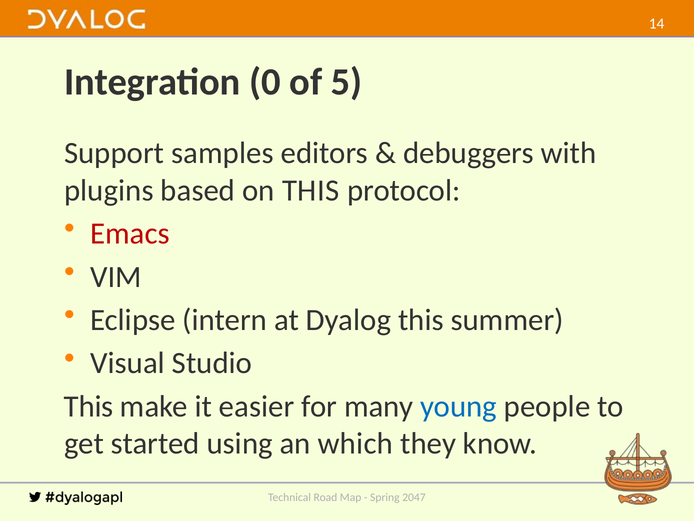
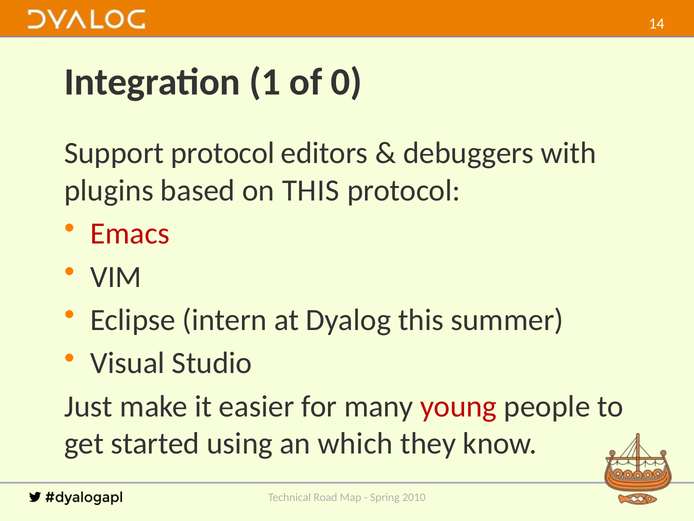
0: 0 -> 1
5: 5 -> 0
Support samples: samples -> protocol
This at (89, 406): This -> Just
young colour: blue -> red
2047: 2047 -> 2010
